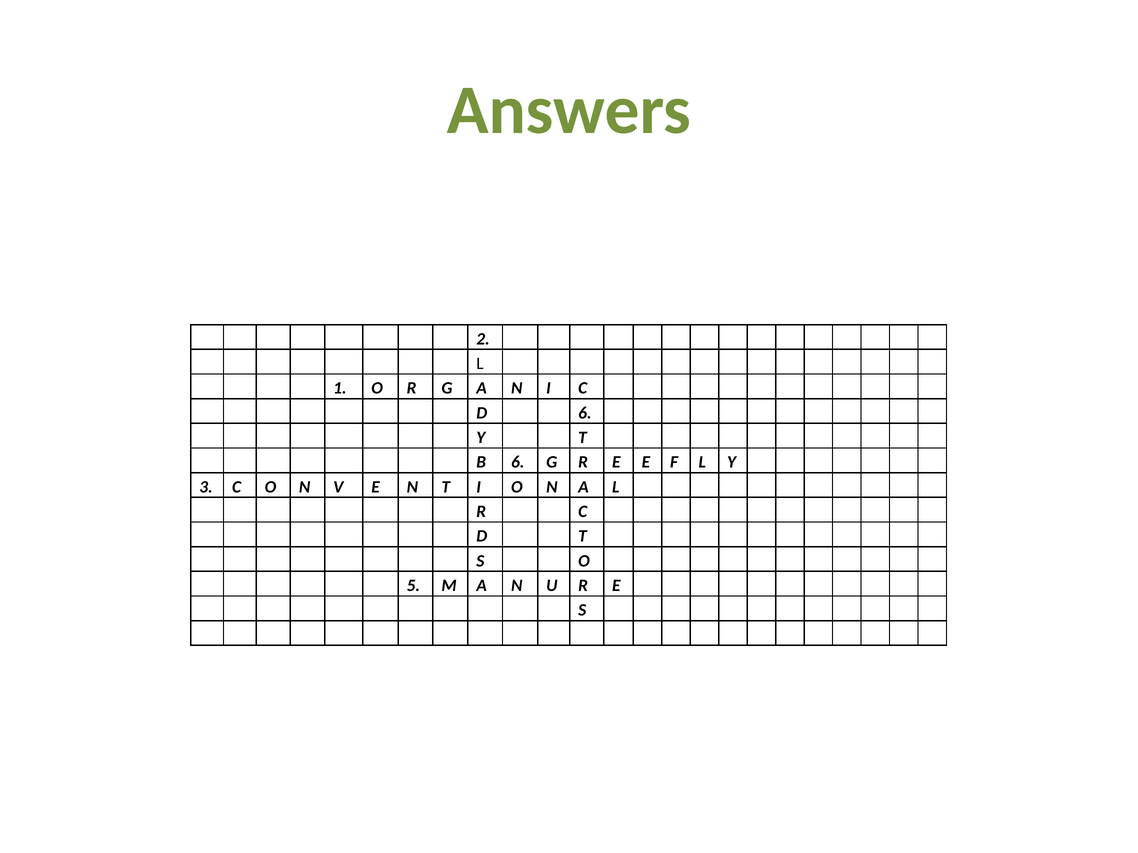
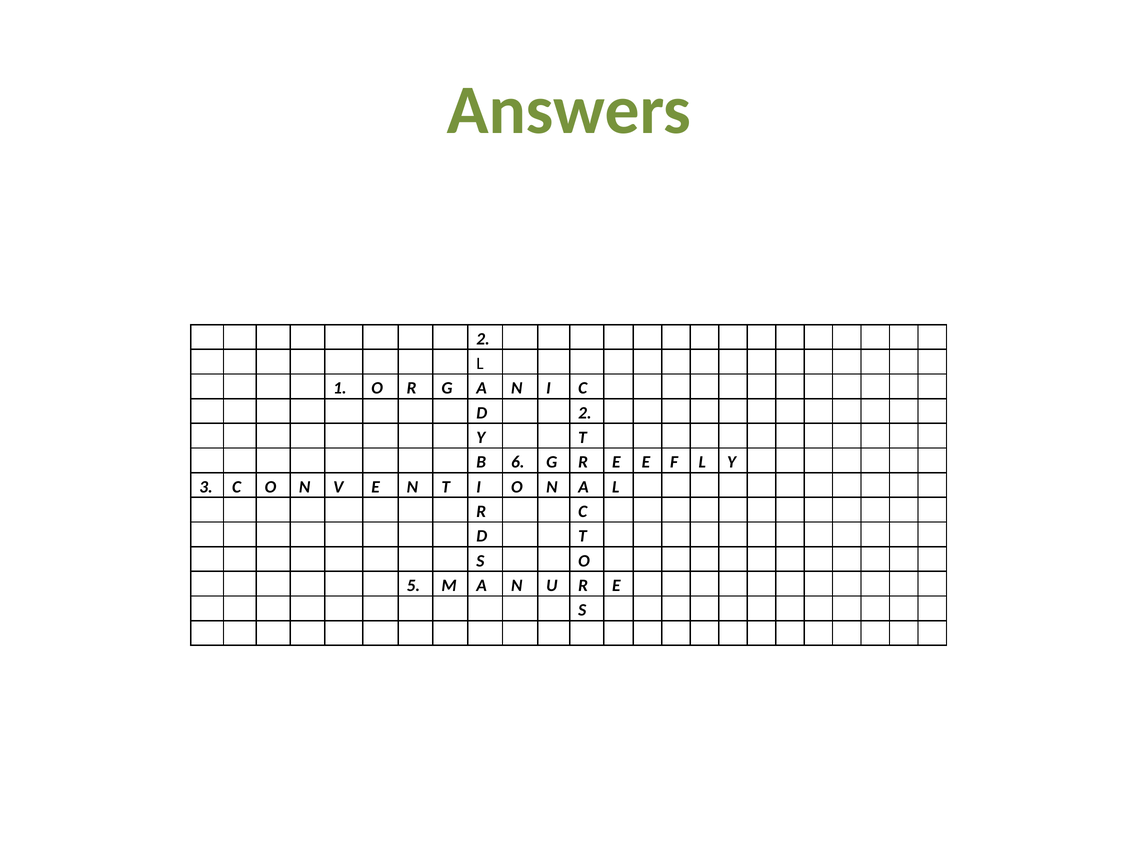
D 6: 6 -> 2
